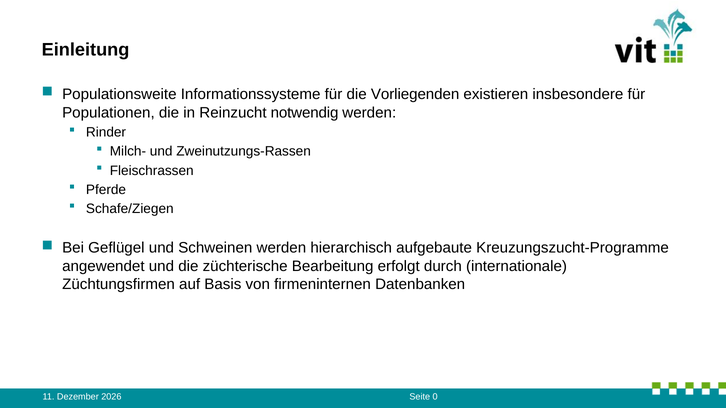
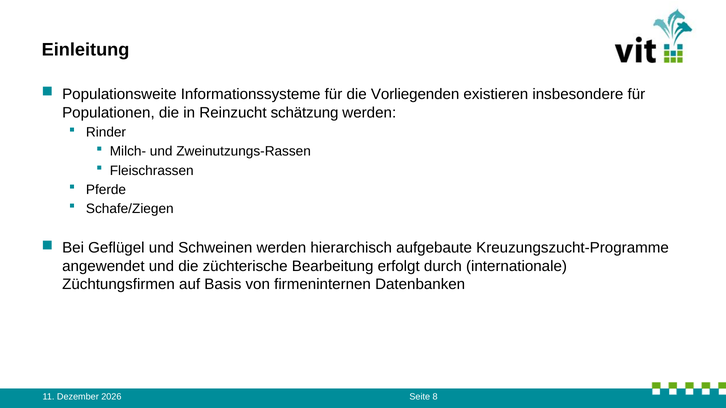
notwendig: notwendig -> schätzung
0: 0 -> 8
